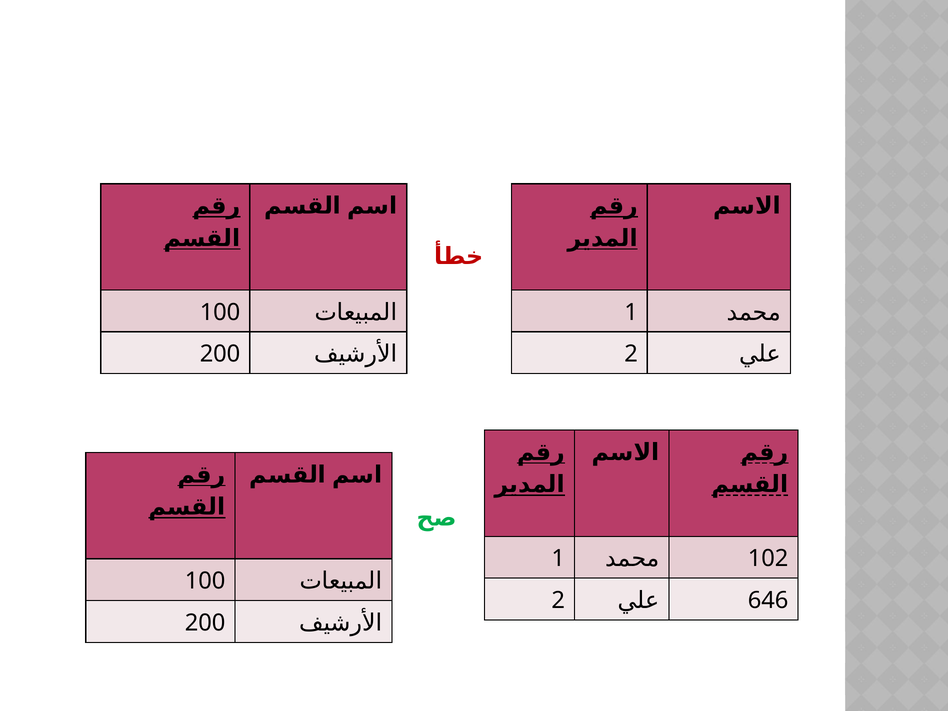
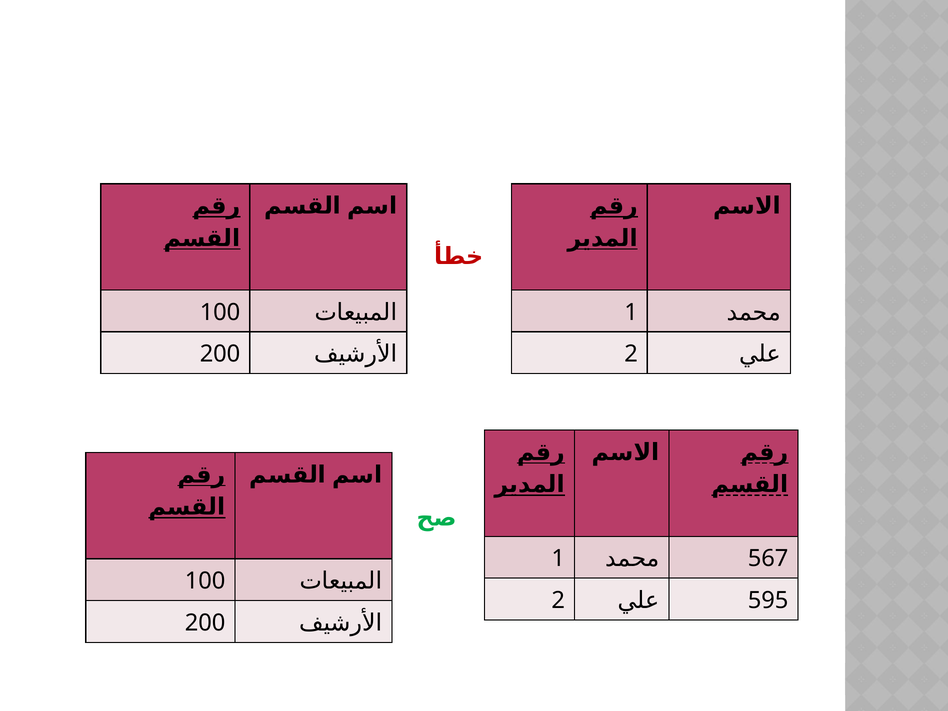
102: 102 -> 567
646: 646 -> 595
